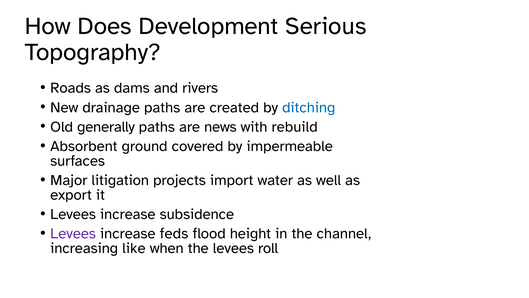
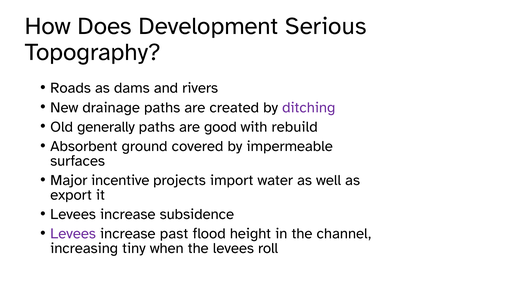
ditching colour: blue -> purple
news: news -> good
litigation: litigation -> incentive
feds: feds -> past
like: like -> tiny
